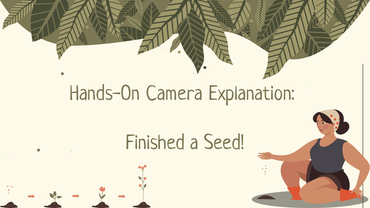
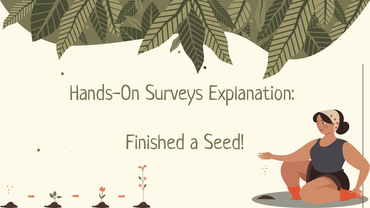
Camera: Camera -> Surveys
